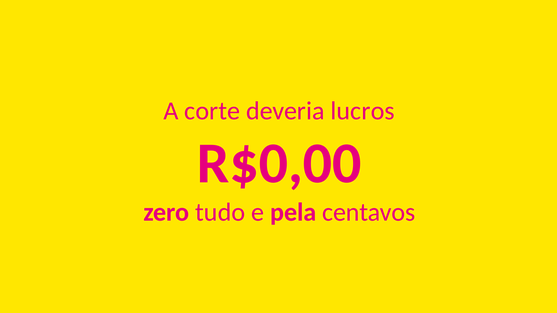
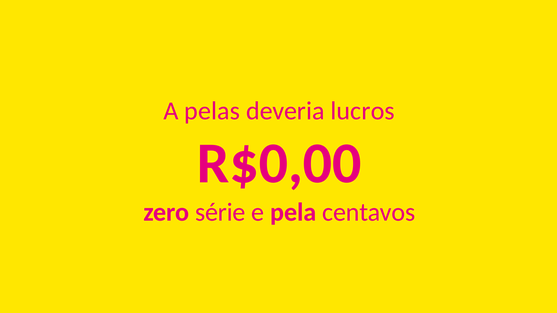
corte: corte -> pelas
tudo: tudo -> série
